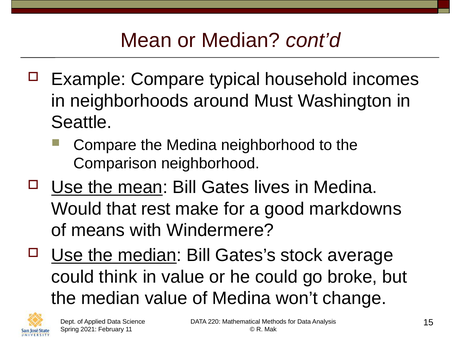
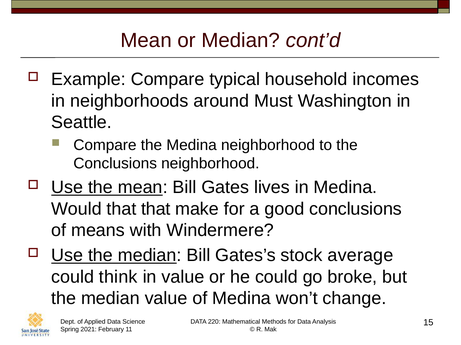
Comparison at (115, 164): Comparison -> Conclusions
that rest: rest -> that
good markdowns: markdowns -> conclusions
